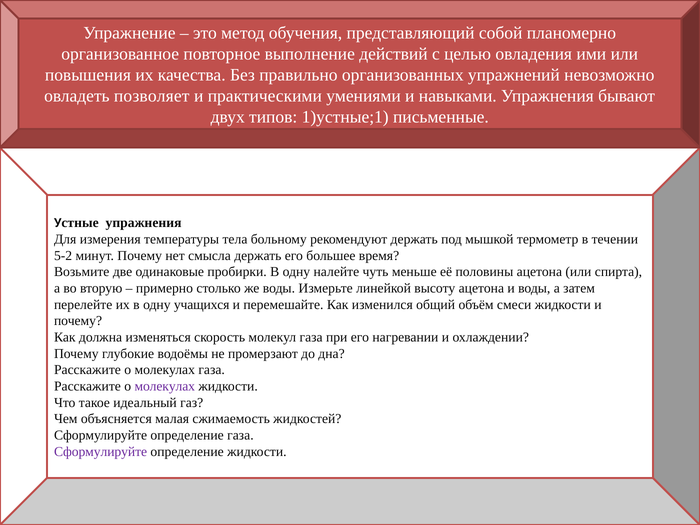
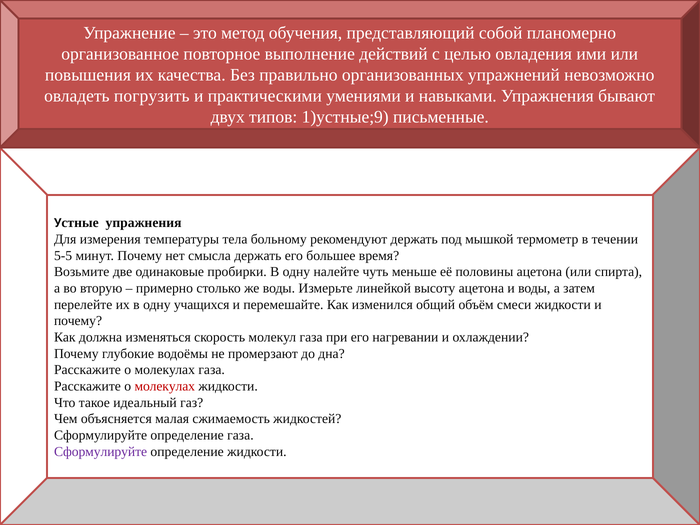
позволяет: позволяет -> погрузить
1)устные;1: 1)устные;1 -> 1)устные;9
5-2: 5-2 -> 5-5
молекулах at (165, 386) colour: purple -> red
